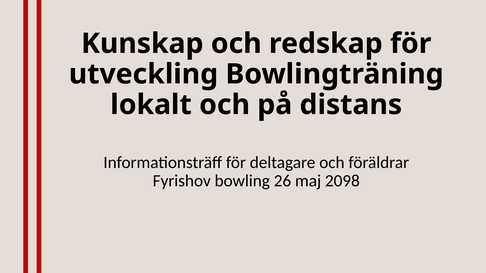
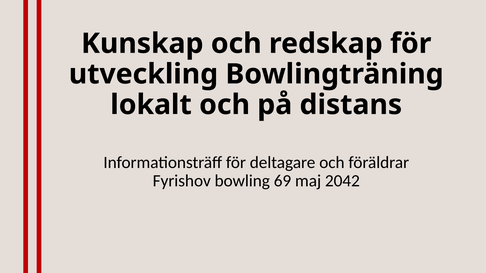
26: 26 -> 69
2098: 2098 -> 2042
